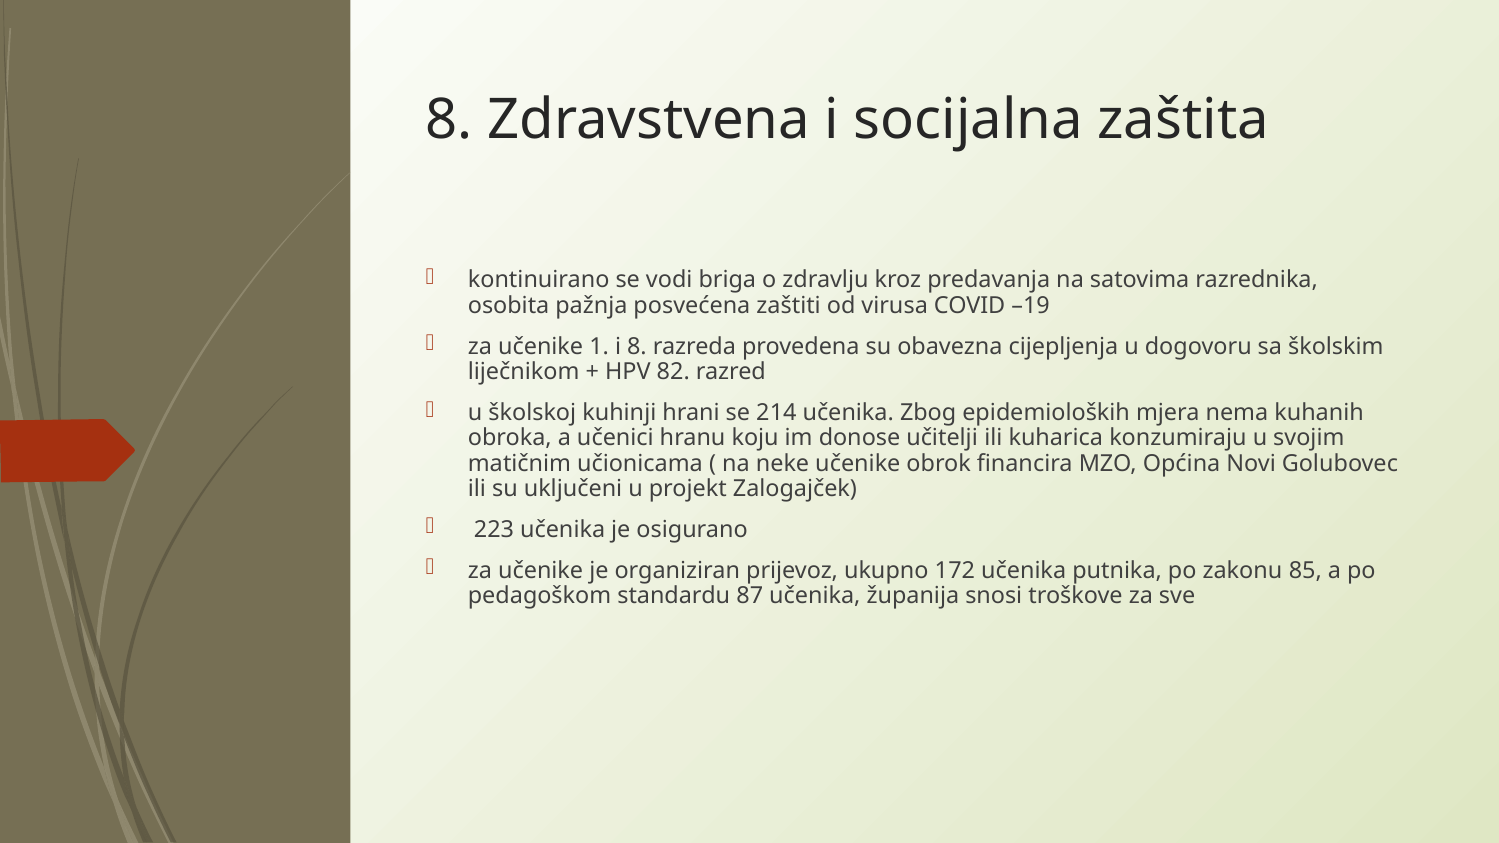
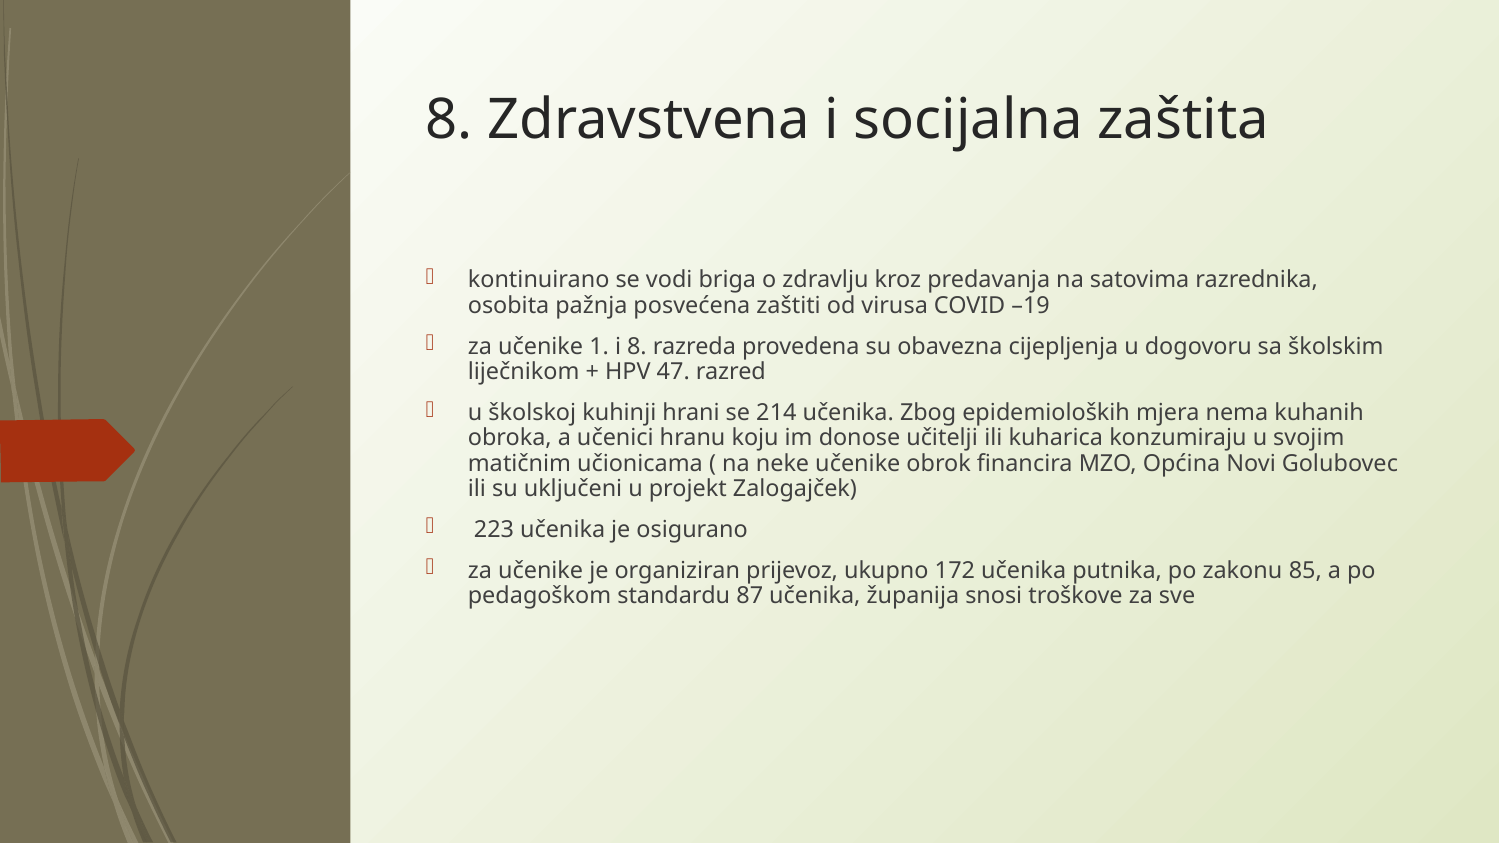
82: 82 -> 47
